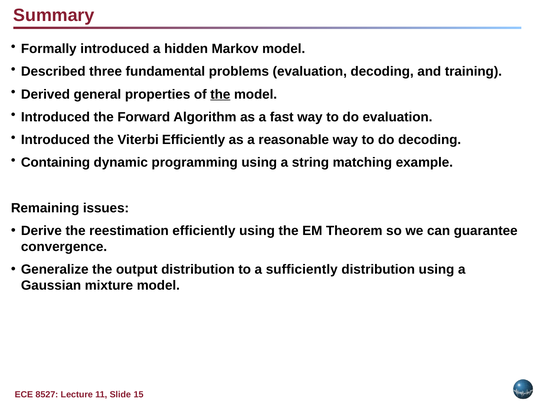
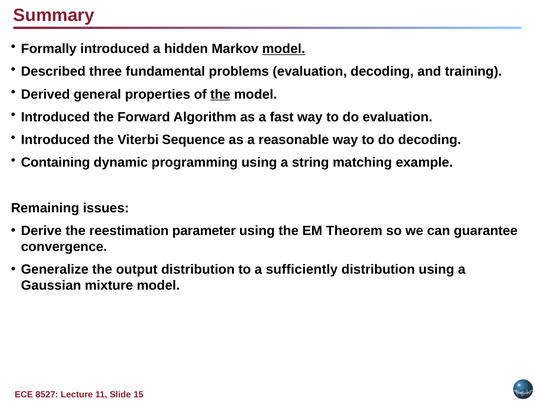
model at (284, 49) underline: none -> present
Viterbi Efficiently: Efficiently -> Sequence
reestimation efficiently: efficiently -> parameter
